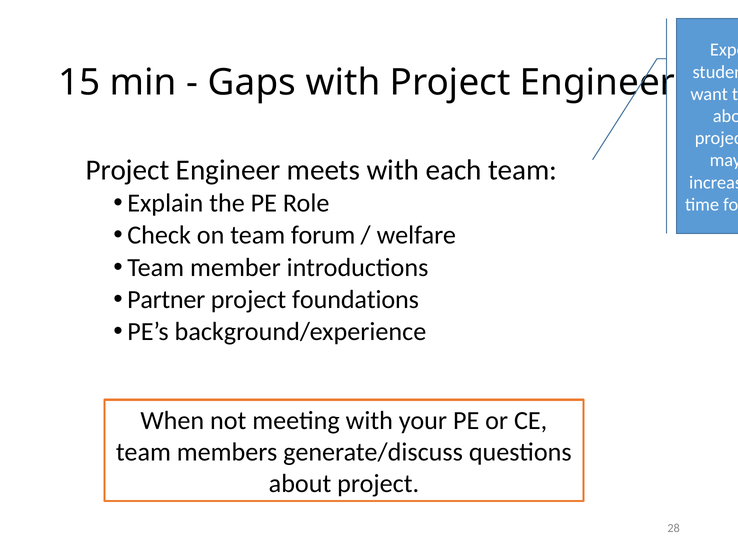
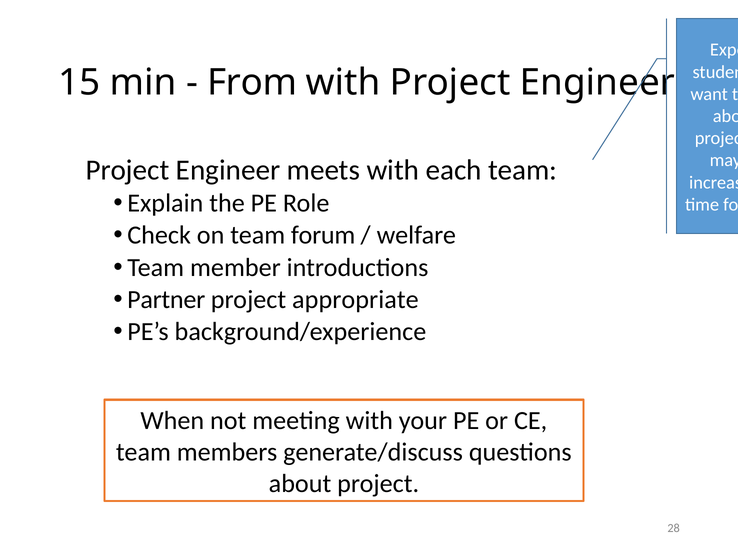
Gaps: Gaps -> From
foundations: foundations -> appropriate
